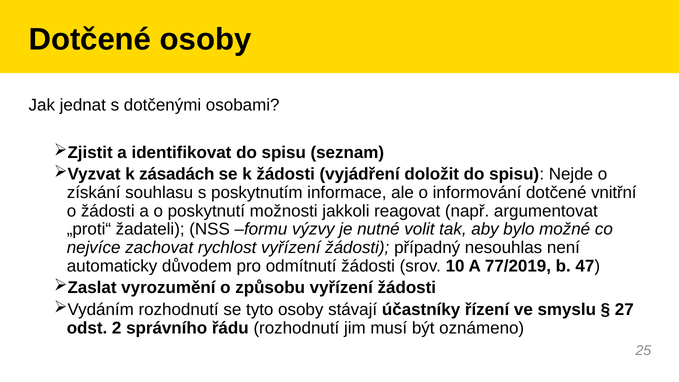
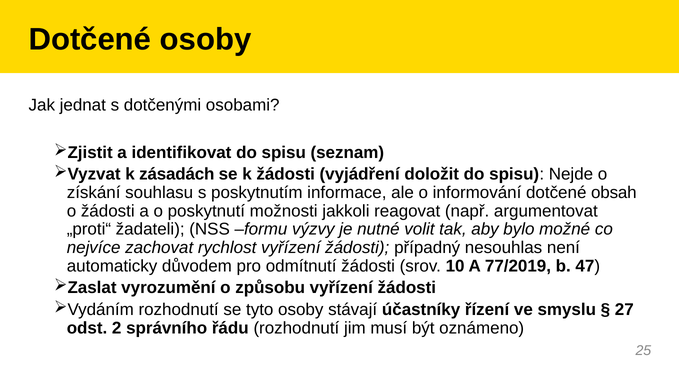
vnitřní: vnitřní -> obsah
